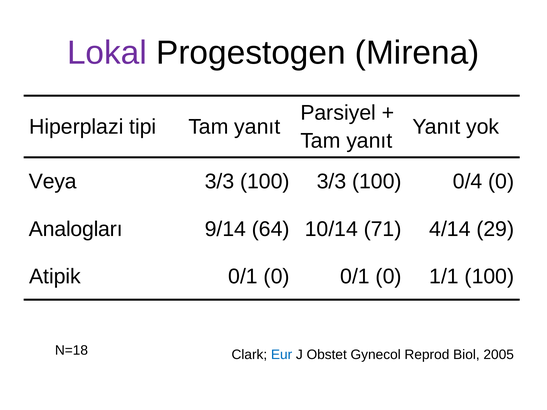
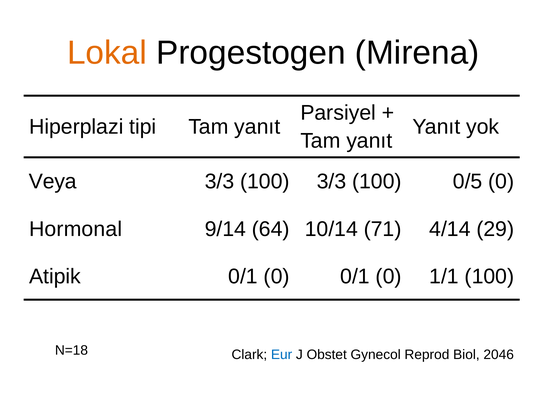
Lokal colour: purple -> orange
0/4: 0/4 -> 0/5
Analogları: Analogları -> Hormonal
2005: 2005 -> 2046
